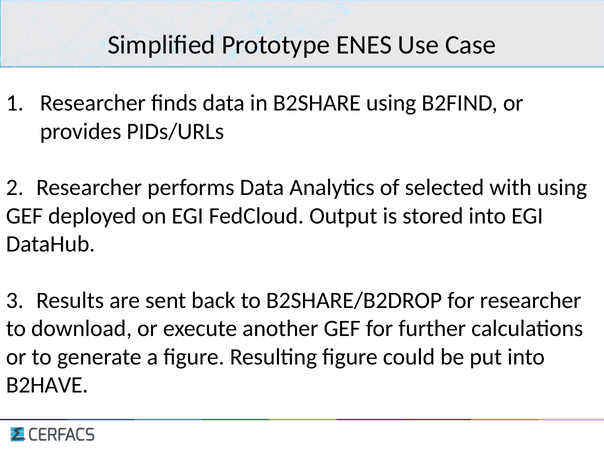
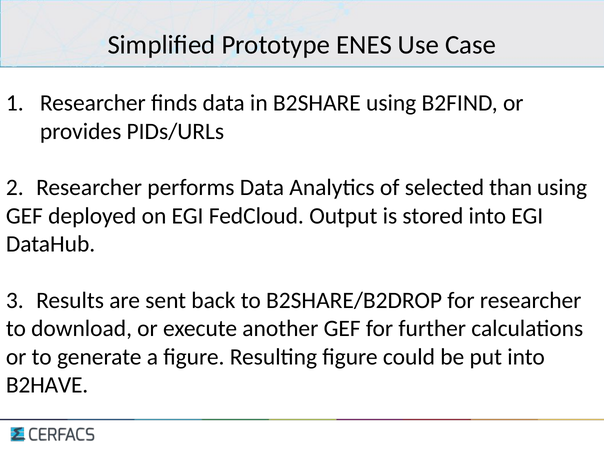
with: with -> than
